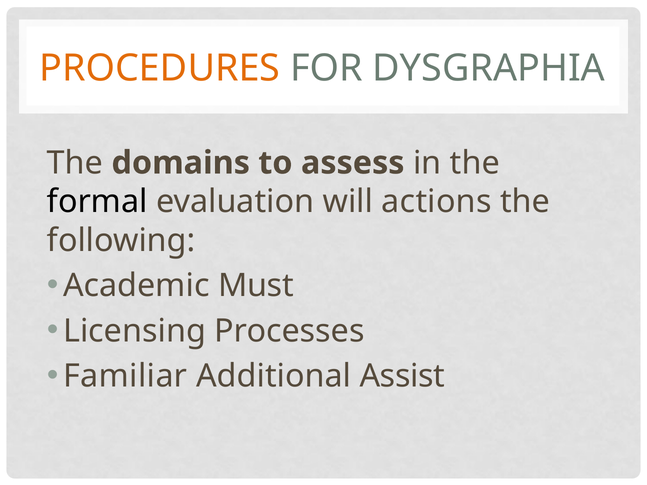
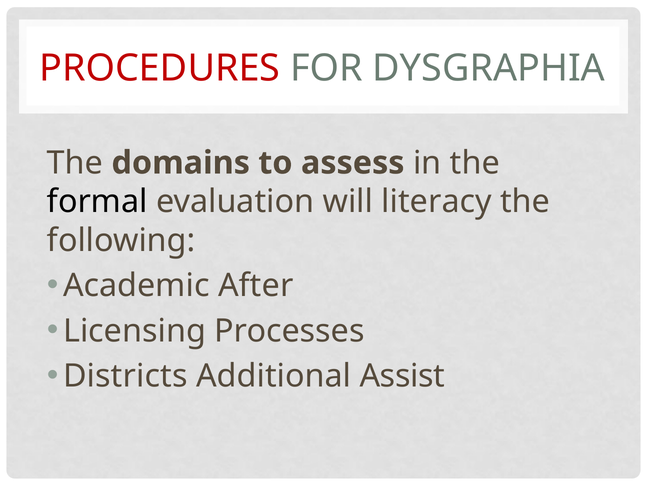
PROCEDURES colour: orange -> red
actions: actions -> literacy
Must: Must -> After
Familiar: Familiar -> Districts
